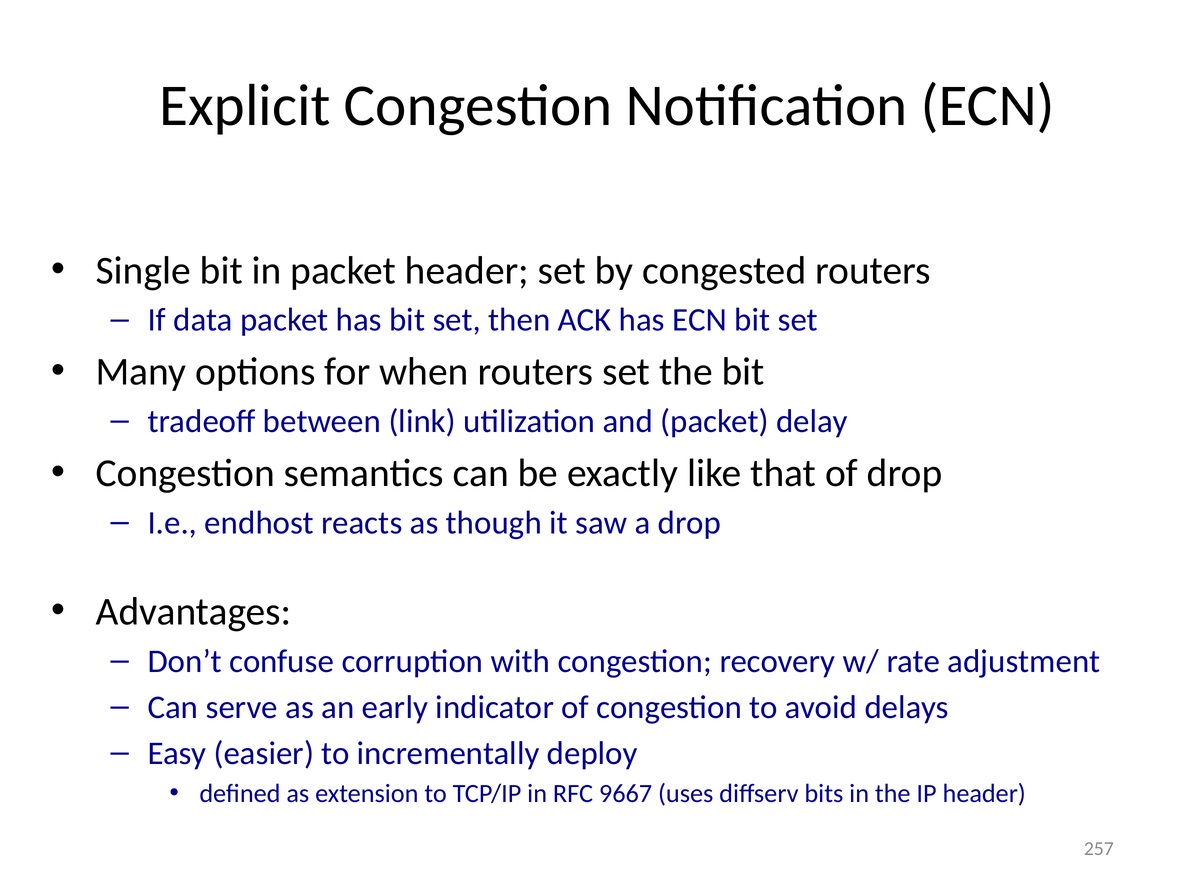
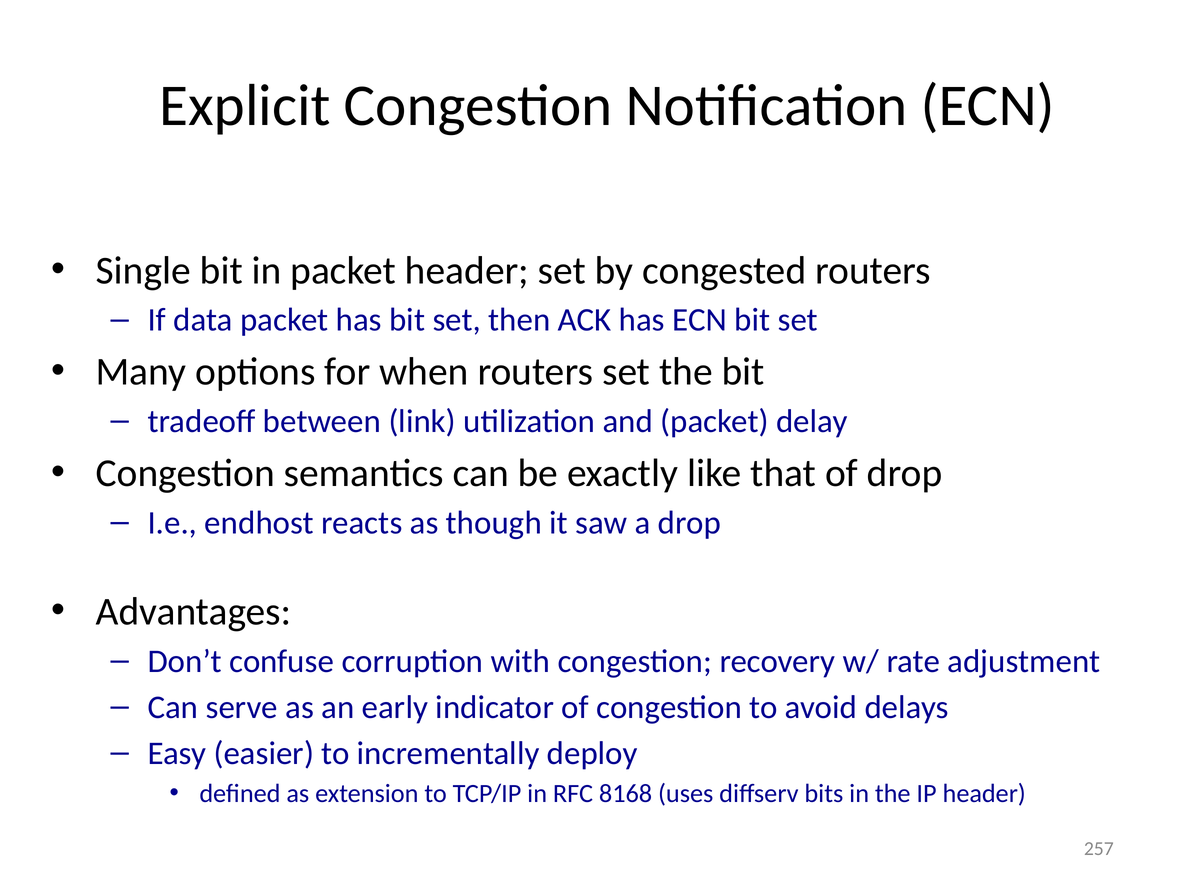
9667: 9667 -> 8168
